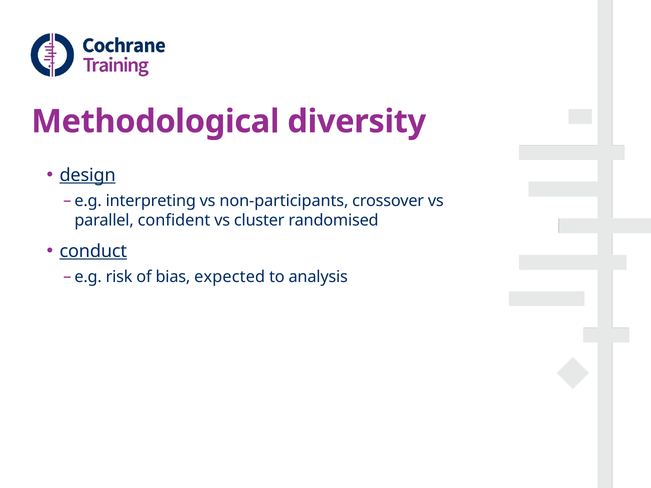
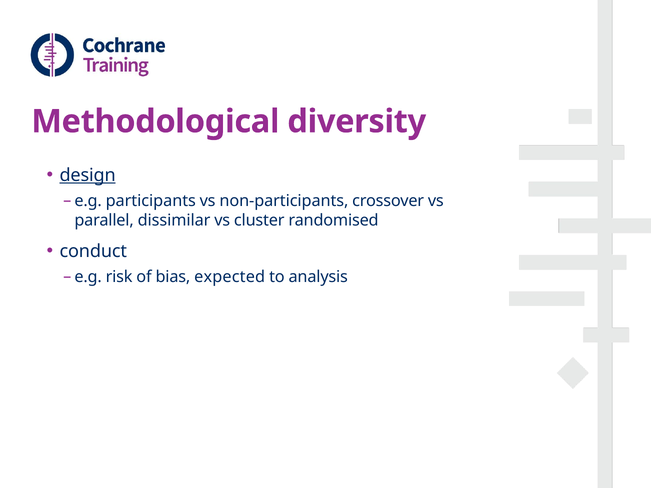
interpreting: interpreting -> participants
confident: confident -> dissimilar
conduct underline: present -> none
